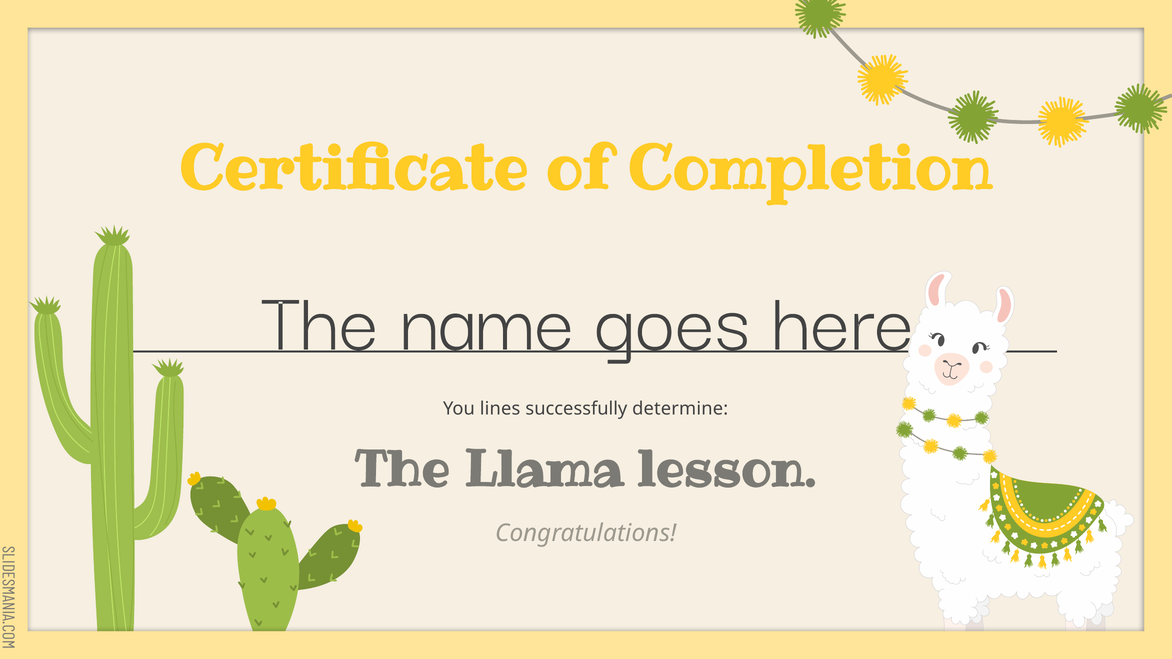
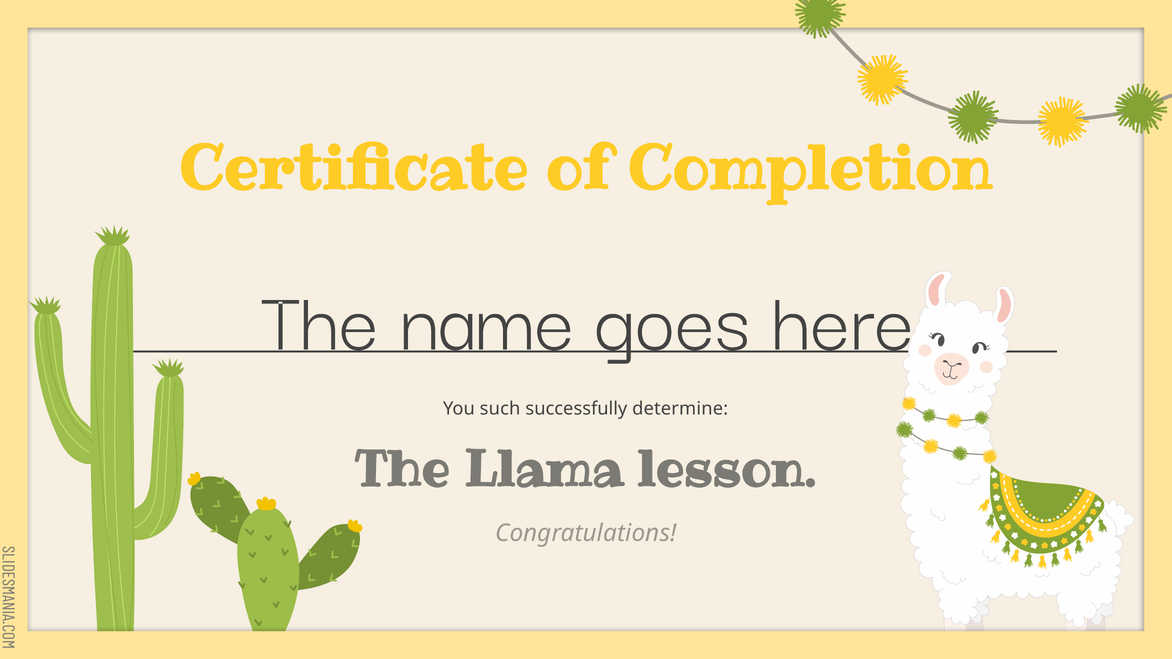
lines: lines -> such
